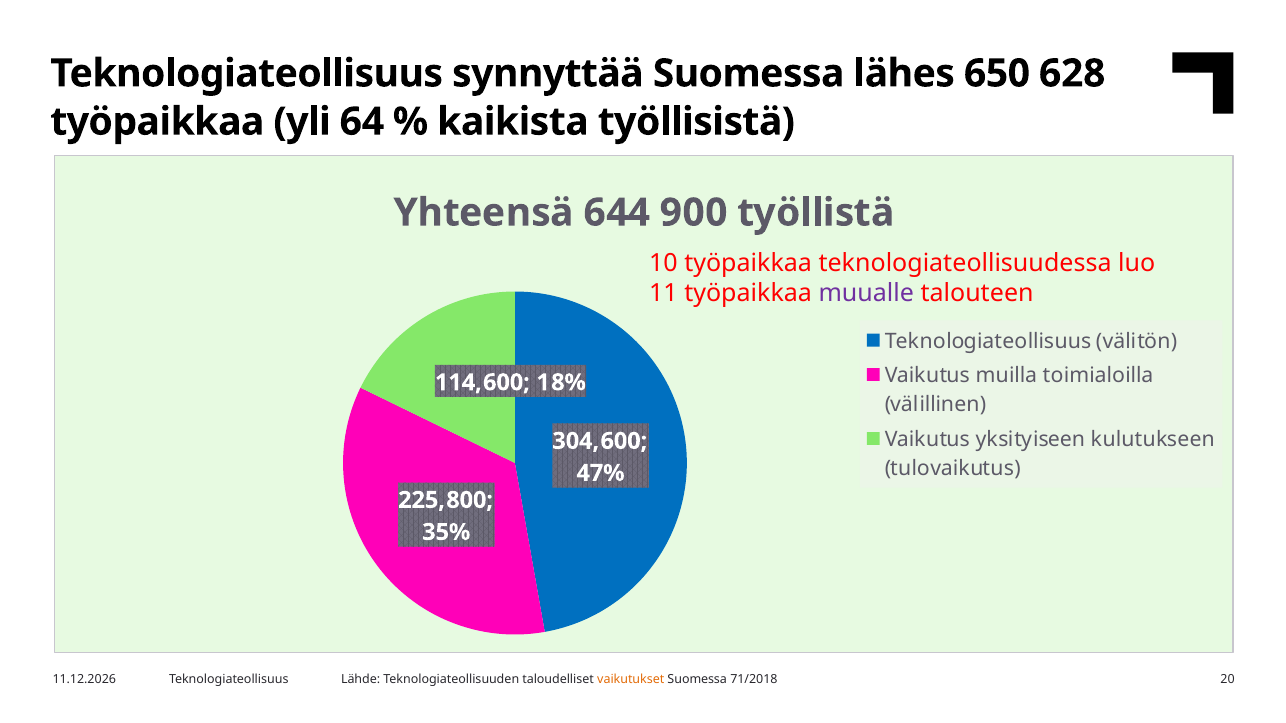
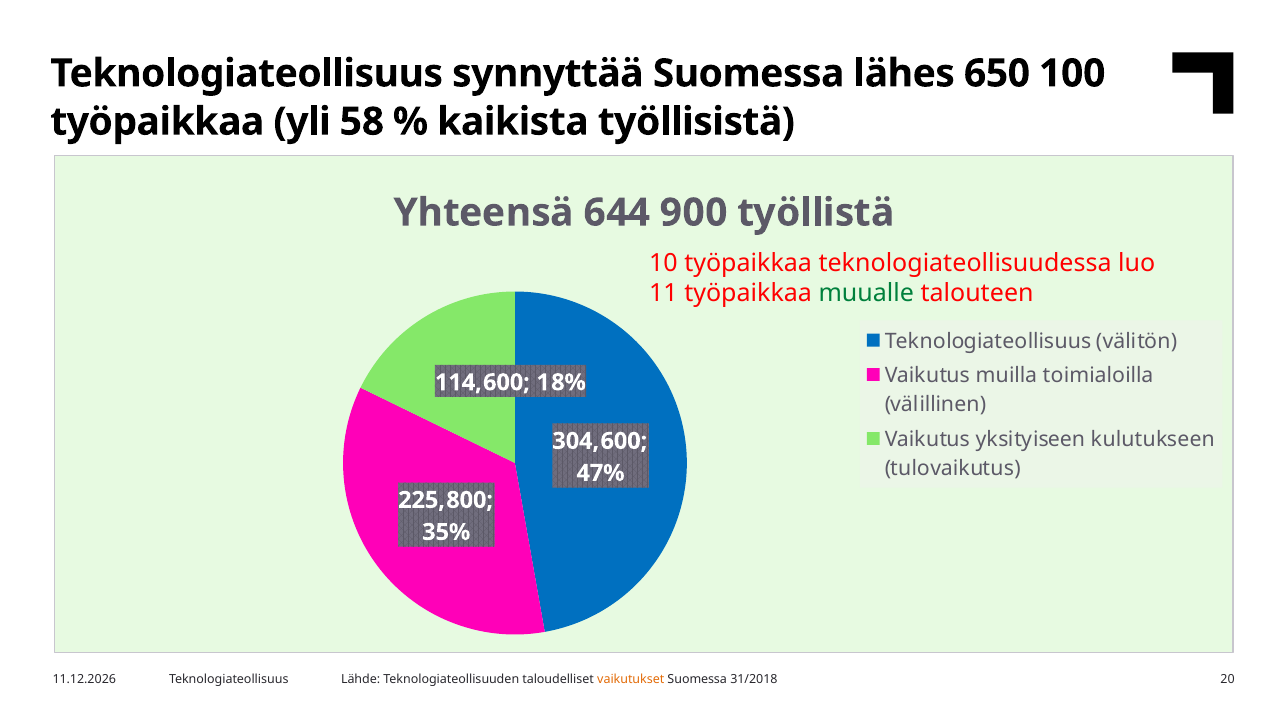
628: 628 -> 100
64: 64 -> 58
muualle colour: purple -> green
71/2018: 71/2018 -> 31/2018
